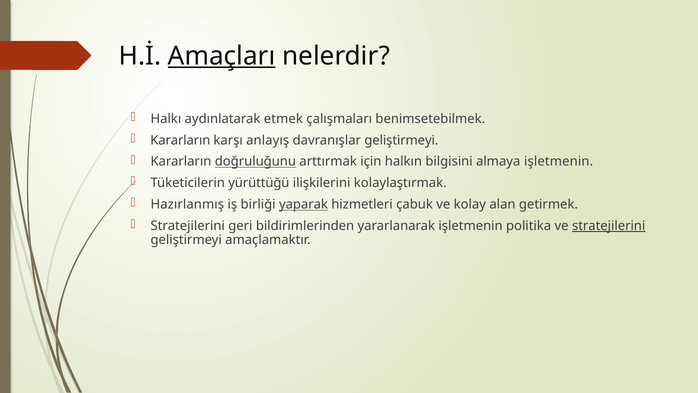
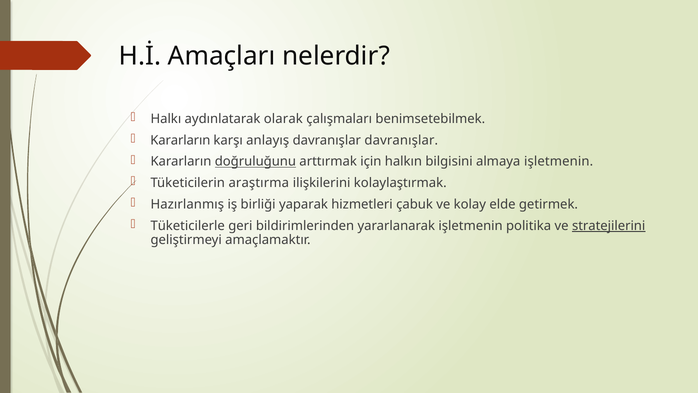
Amaçları underline: present -> none
etmek: etmek -> olarak
davranışlar geliştirmeyi: geliştirmeyi -> davranışlar
yürüttüğü: yürüttüğü -> araştırma
yaparak underline: present -> none
alan: alan -> elde
Stratejilerini at (188, 226): Stratejilerini -> Tüketicilerle
